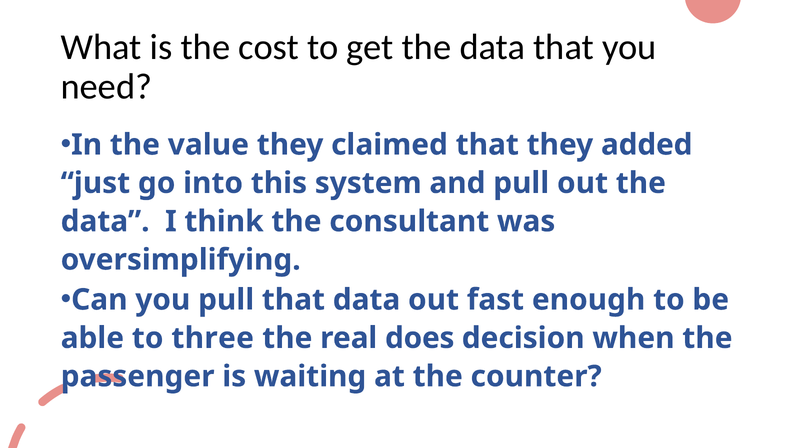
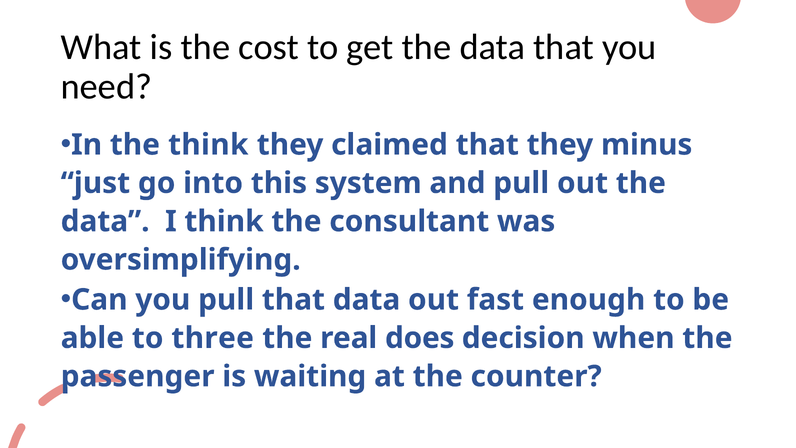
the value: value -> think
added: added -> minus
